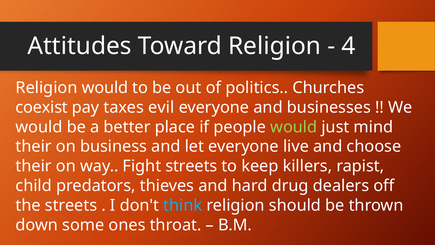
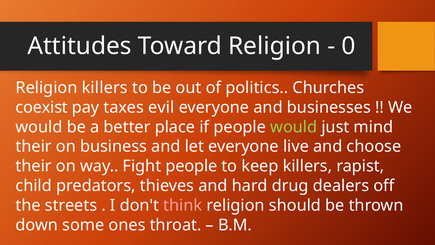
4: 4 -> 0
Religion would: would -> killers
Fight streets: streets -> people
think colour: light blue -> pink
